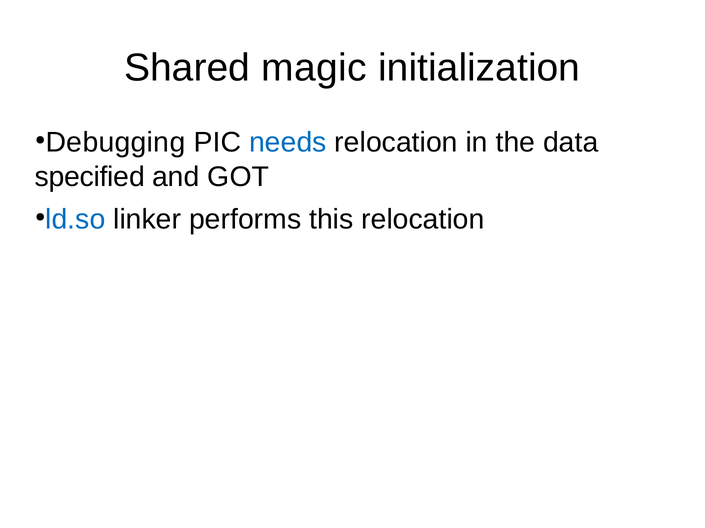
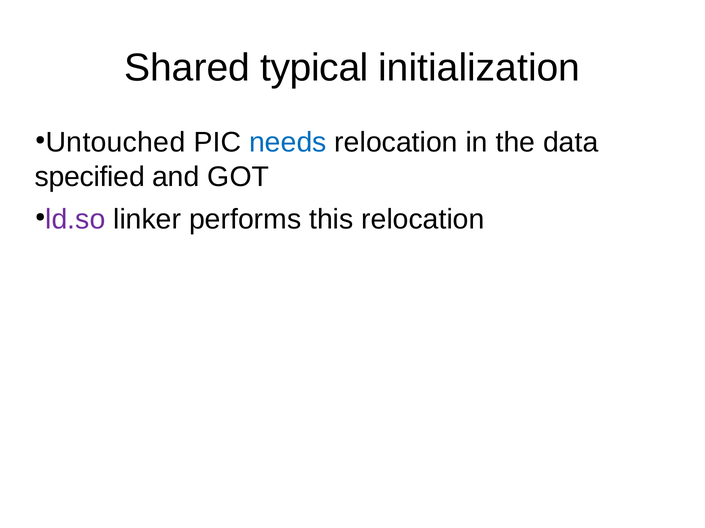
magic: magic -> typical
Debugging: Debugging -> Untouched
ld.so colour: blue -> purple
